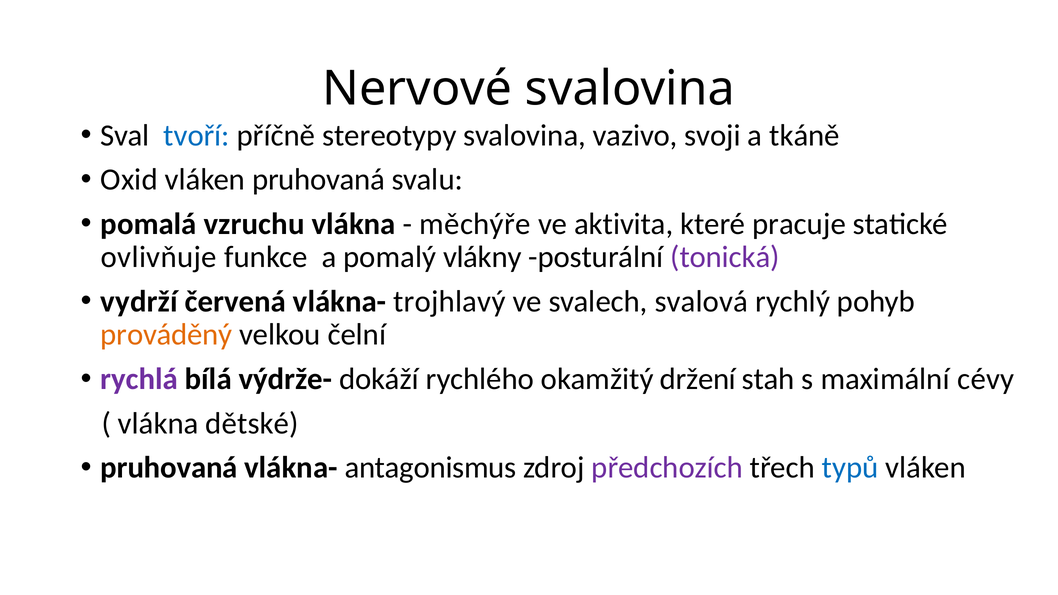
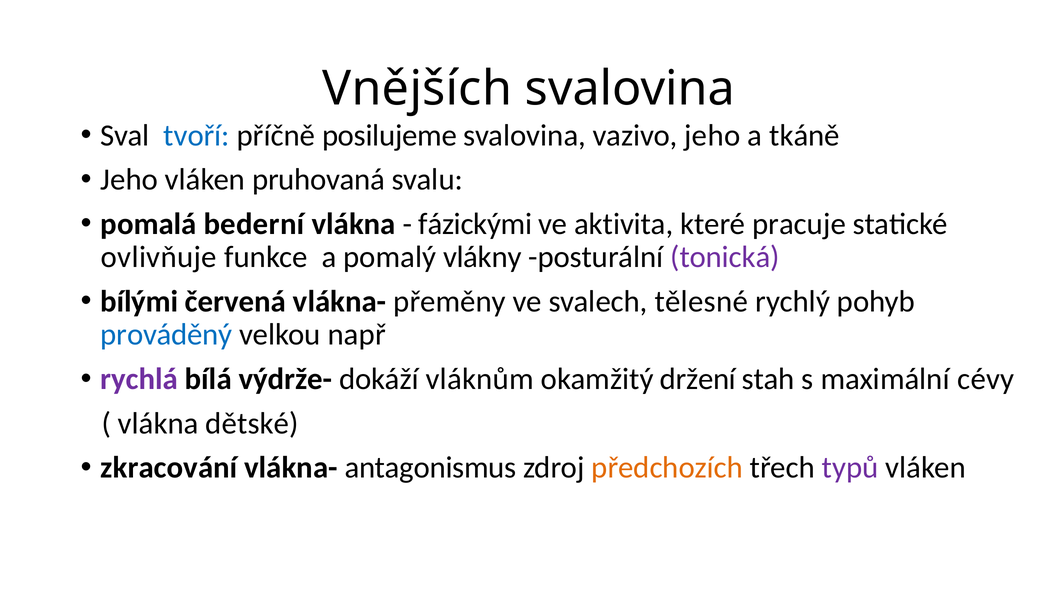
Nervové: Nervové -> Vnějších
stereotypy: stereotypy -> posilujeme
vazivo svoji: svoji -> jeho
Oxid at (129, 180): Oxid -> Jeho
vzruchu: vzruchu -> bederní
měchýře: měchýře -> fázickými
vydrží: vydrží -> bílými
trojhlavý: trojhlavý -> přeměny
svalová: svalová -> tělesné
prováděný colour: orange -> blue
čelní: čelní -> např
rychlého: rychlého -> vláknům
pruhovaná at (169, 468): pruhovaná -> zkracování
předchozích colour: purple -> orange
typů colour: blue -> purple
